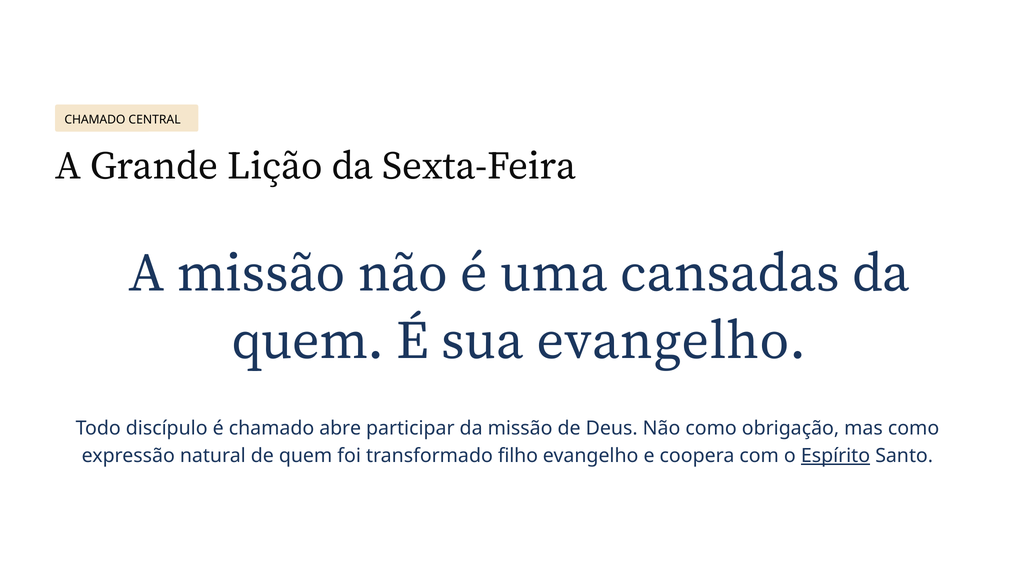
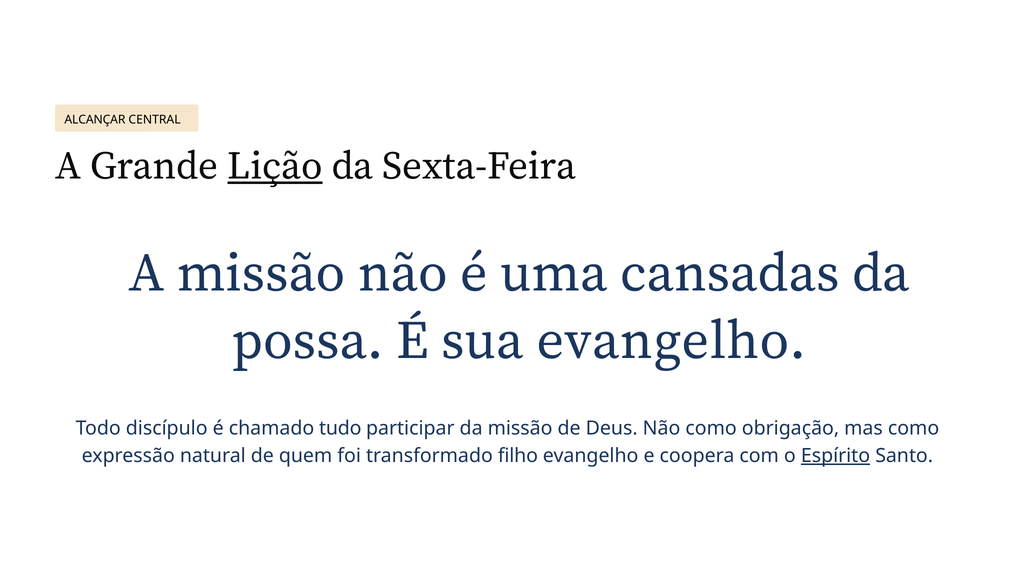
CHAMADO at (95, 120): CHAMADO -> ALCANÇAR
Lição underline: none -> present
quem at (308, 340): quem -> possa
abre: abre -> tudo
